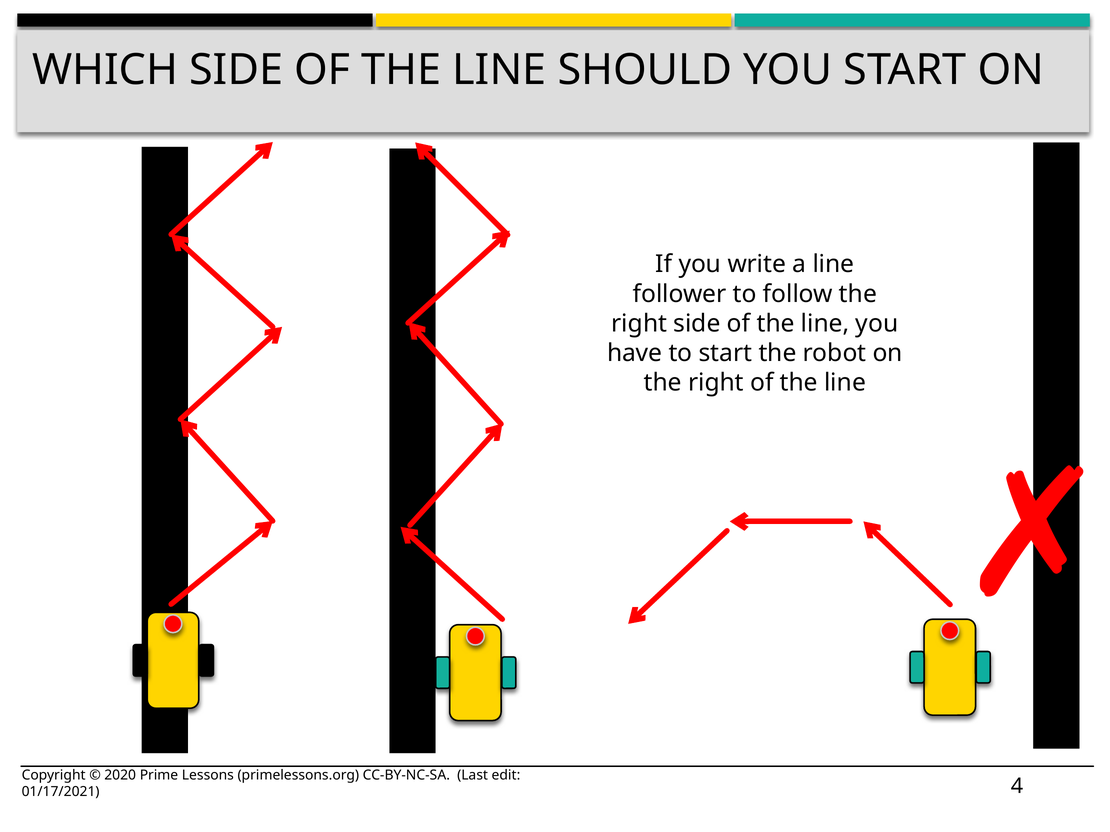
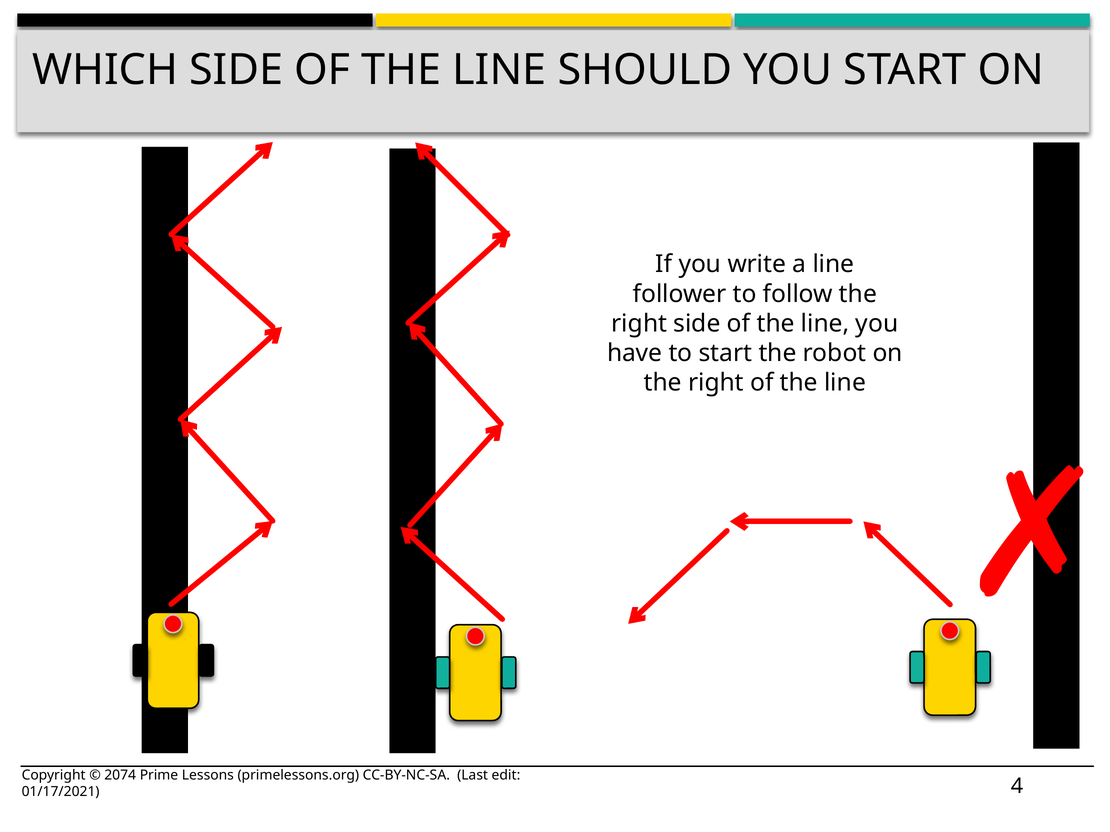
2020: 2020 -> 2074
